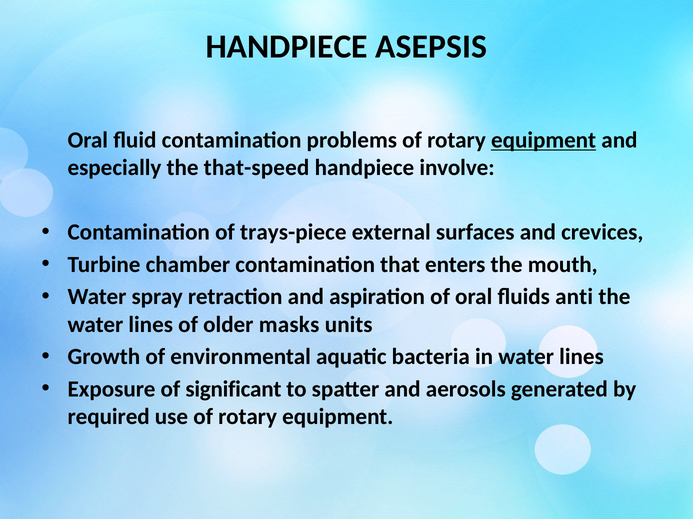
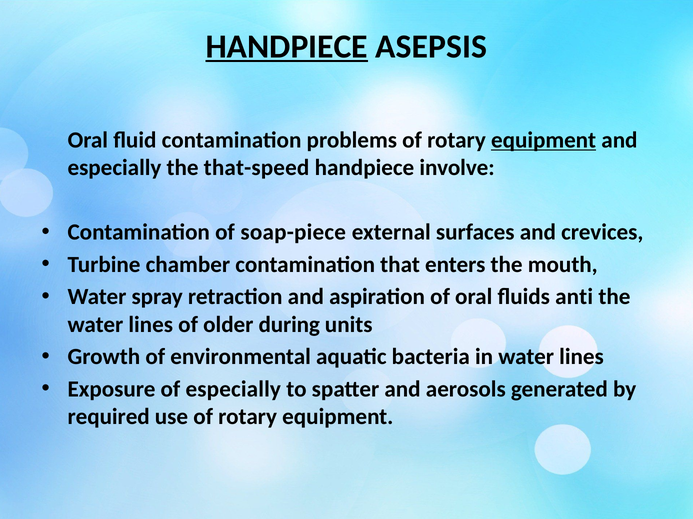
HANDPIECE at (287, 47) underline: none -> present
trays-piece: trays-piece -> soap-piece
masks: masks -> during
of significant: significant -> especially
